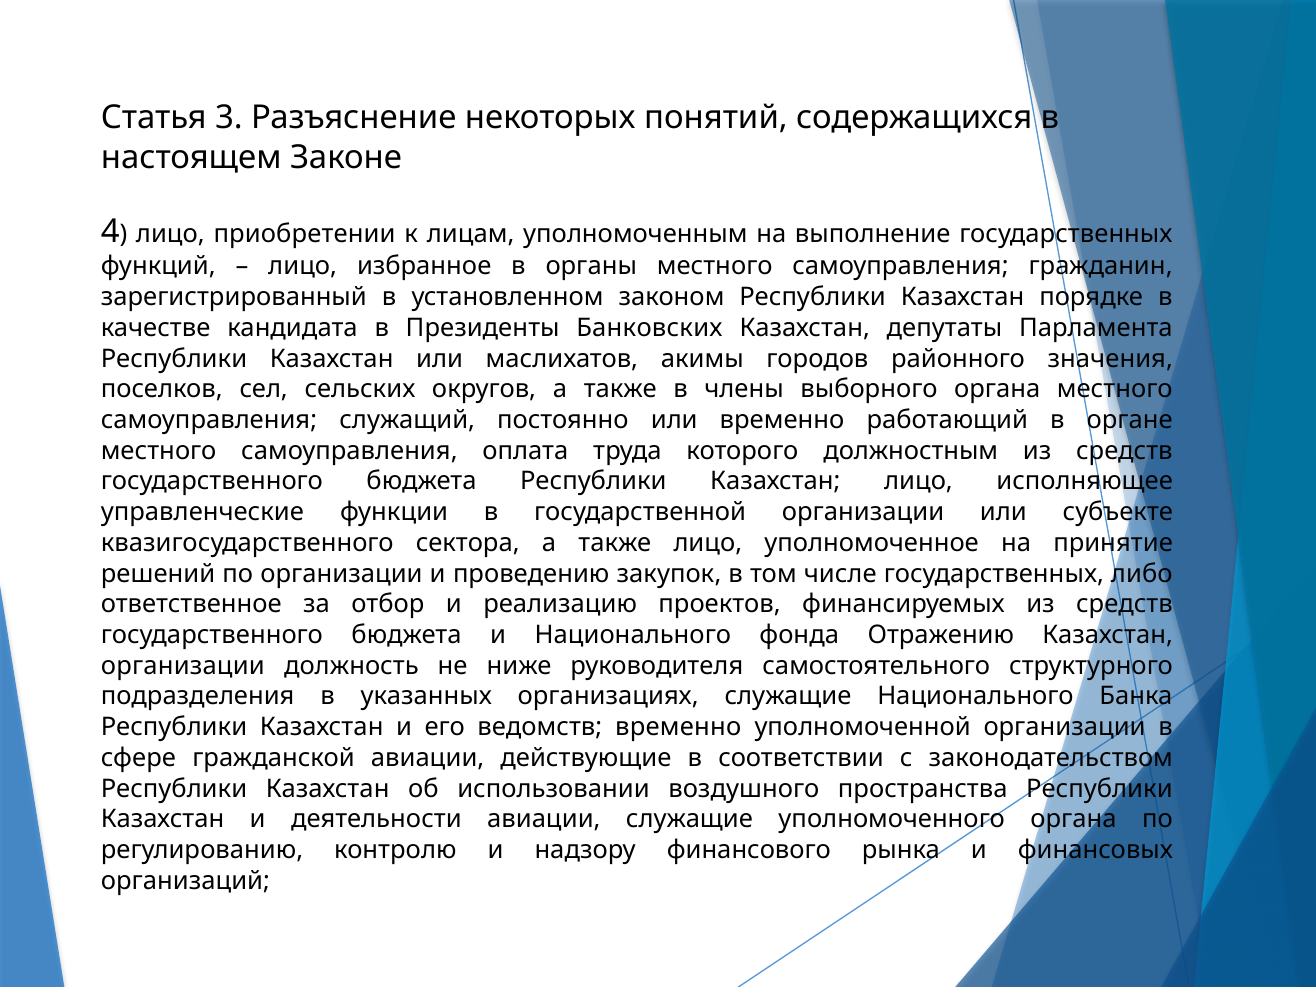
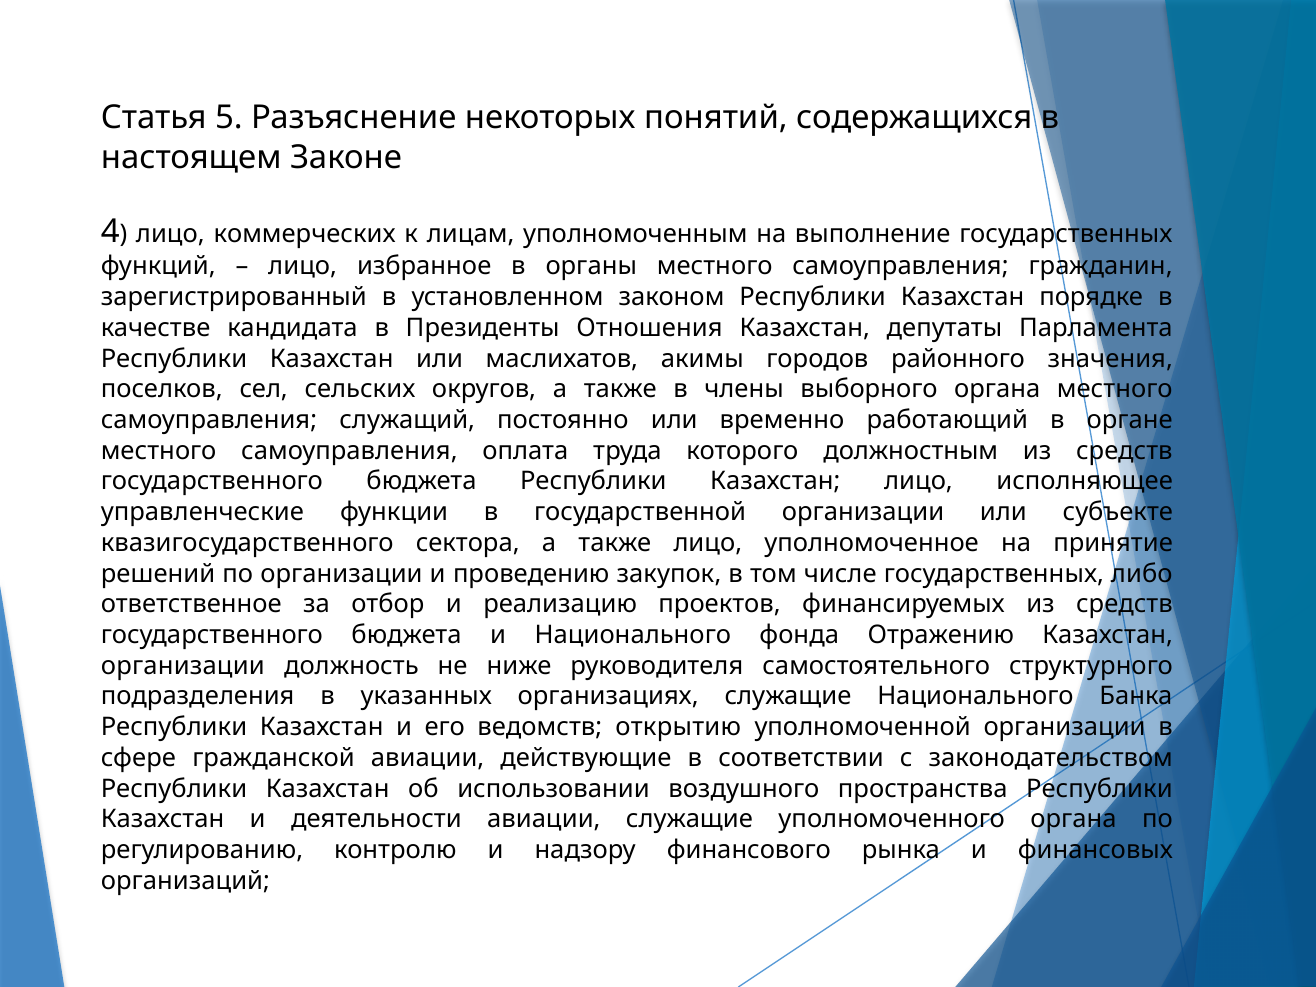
3: 3 -> 5
приобретении: приобретении -> коммерческих
Банковских: Банковских -> Отношения
ведомств временно: временно -> открытию
